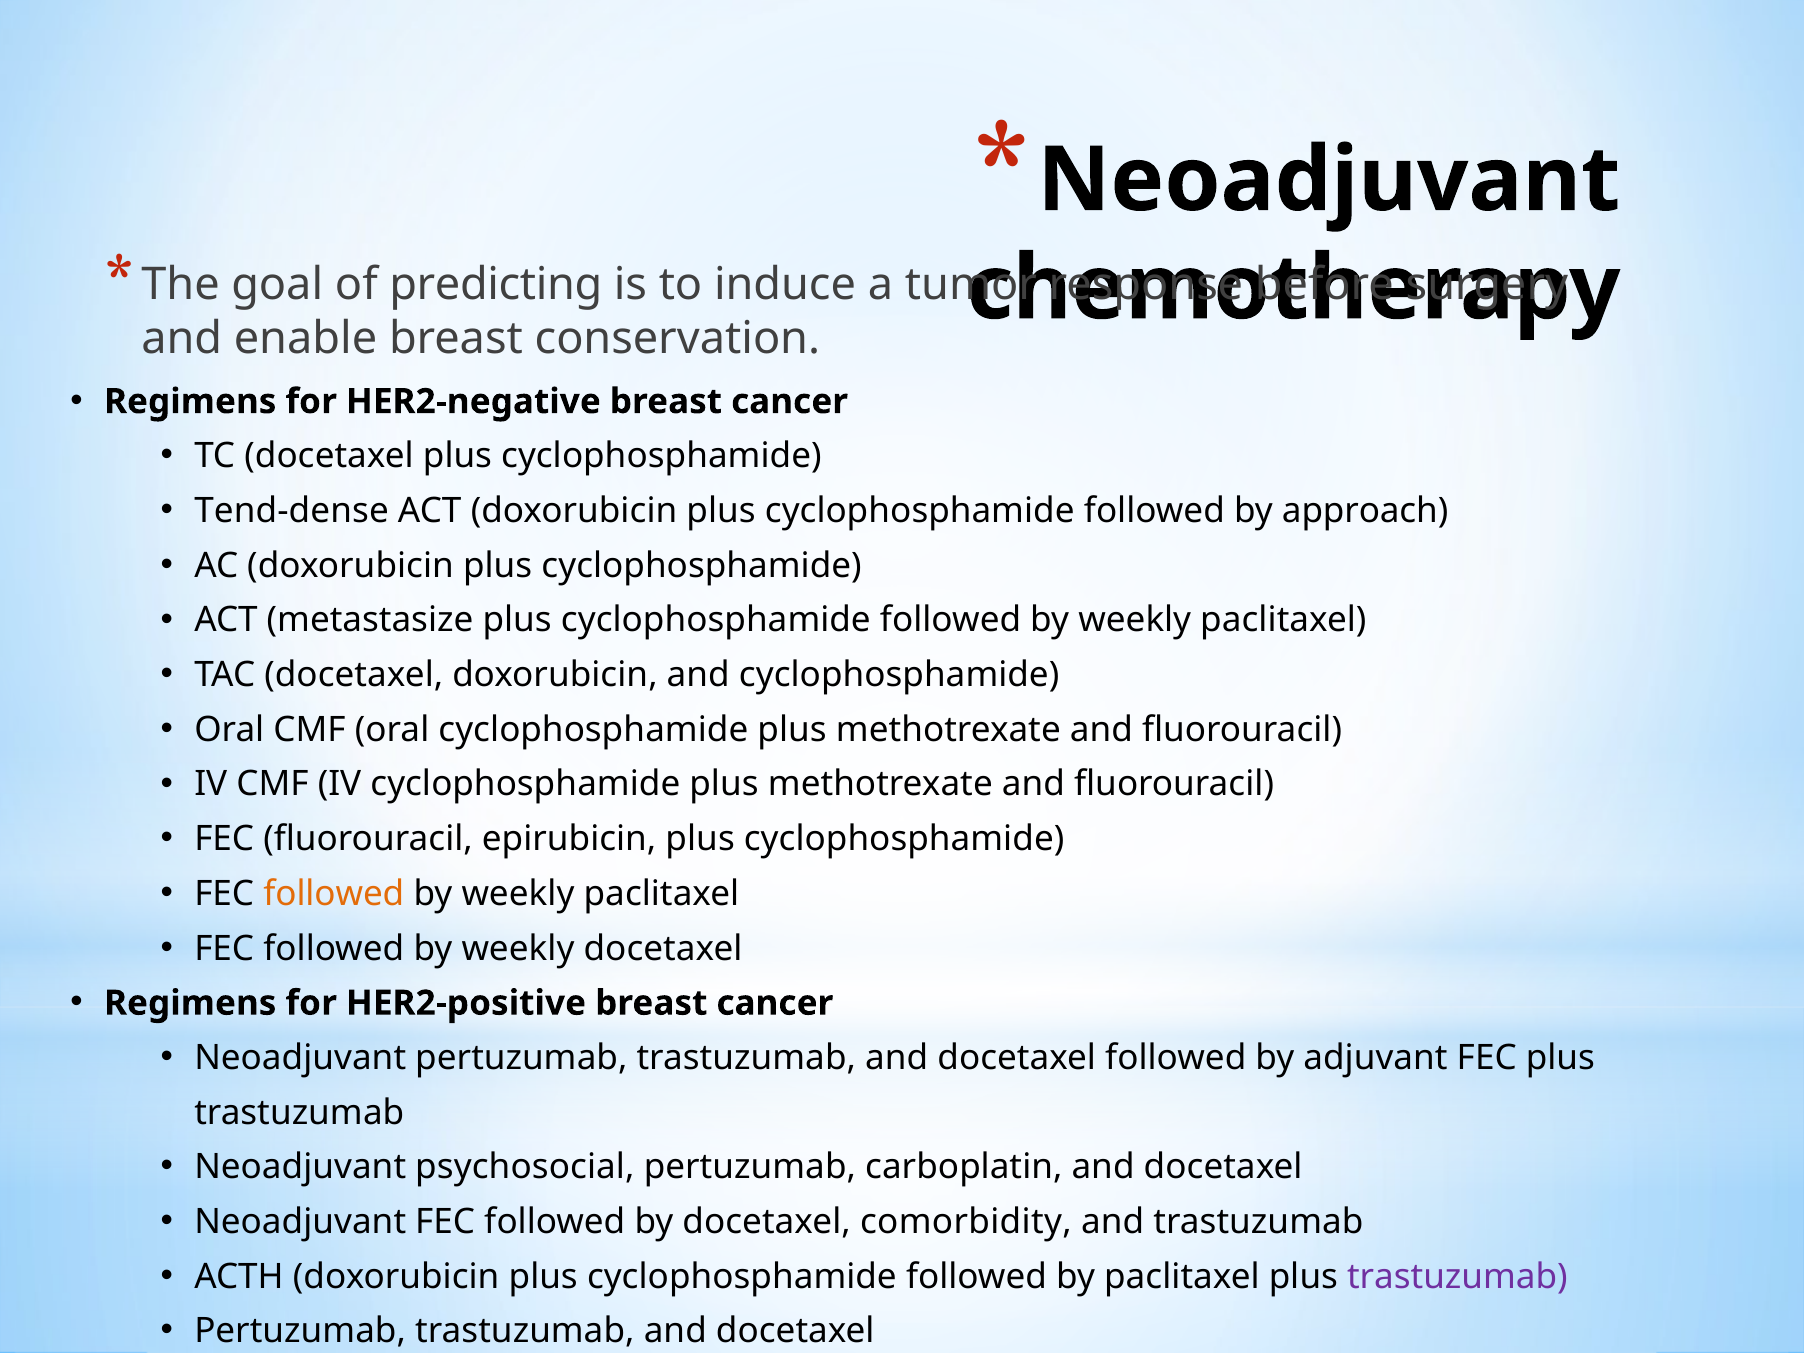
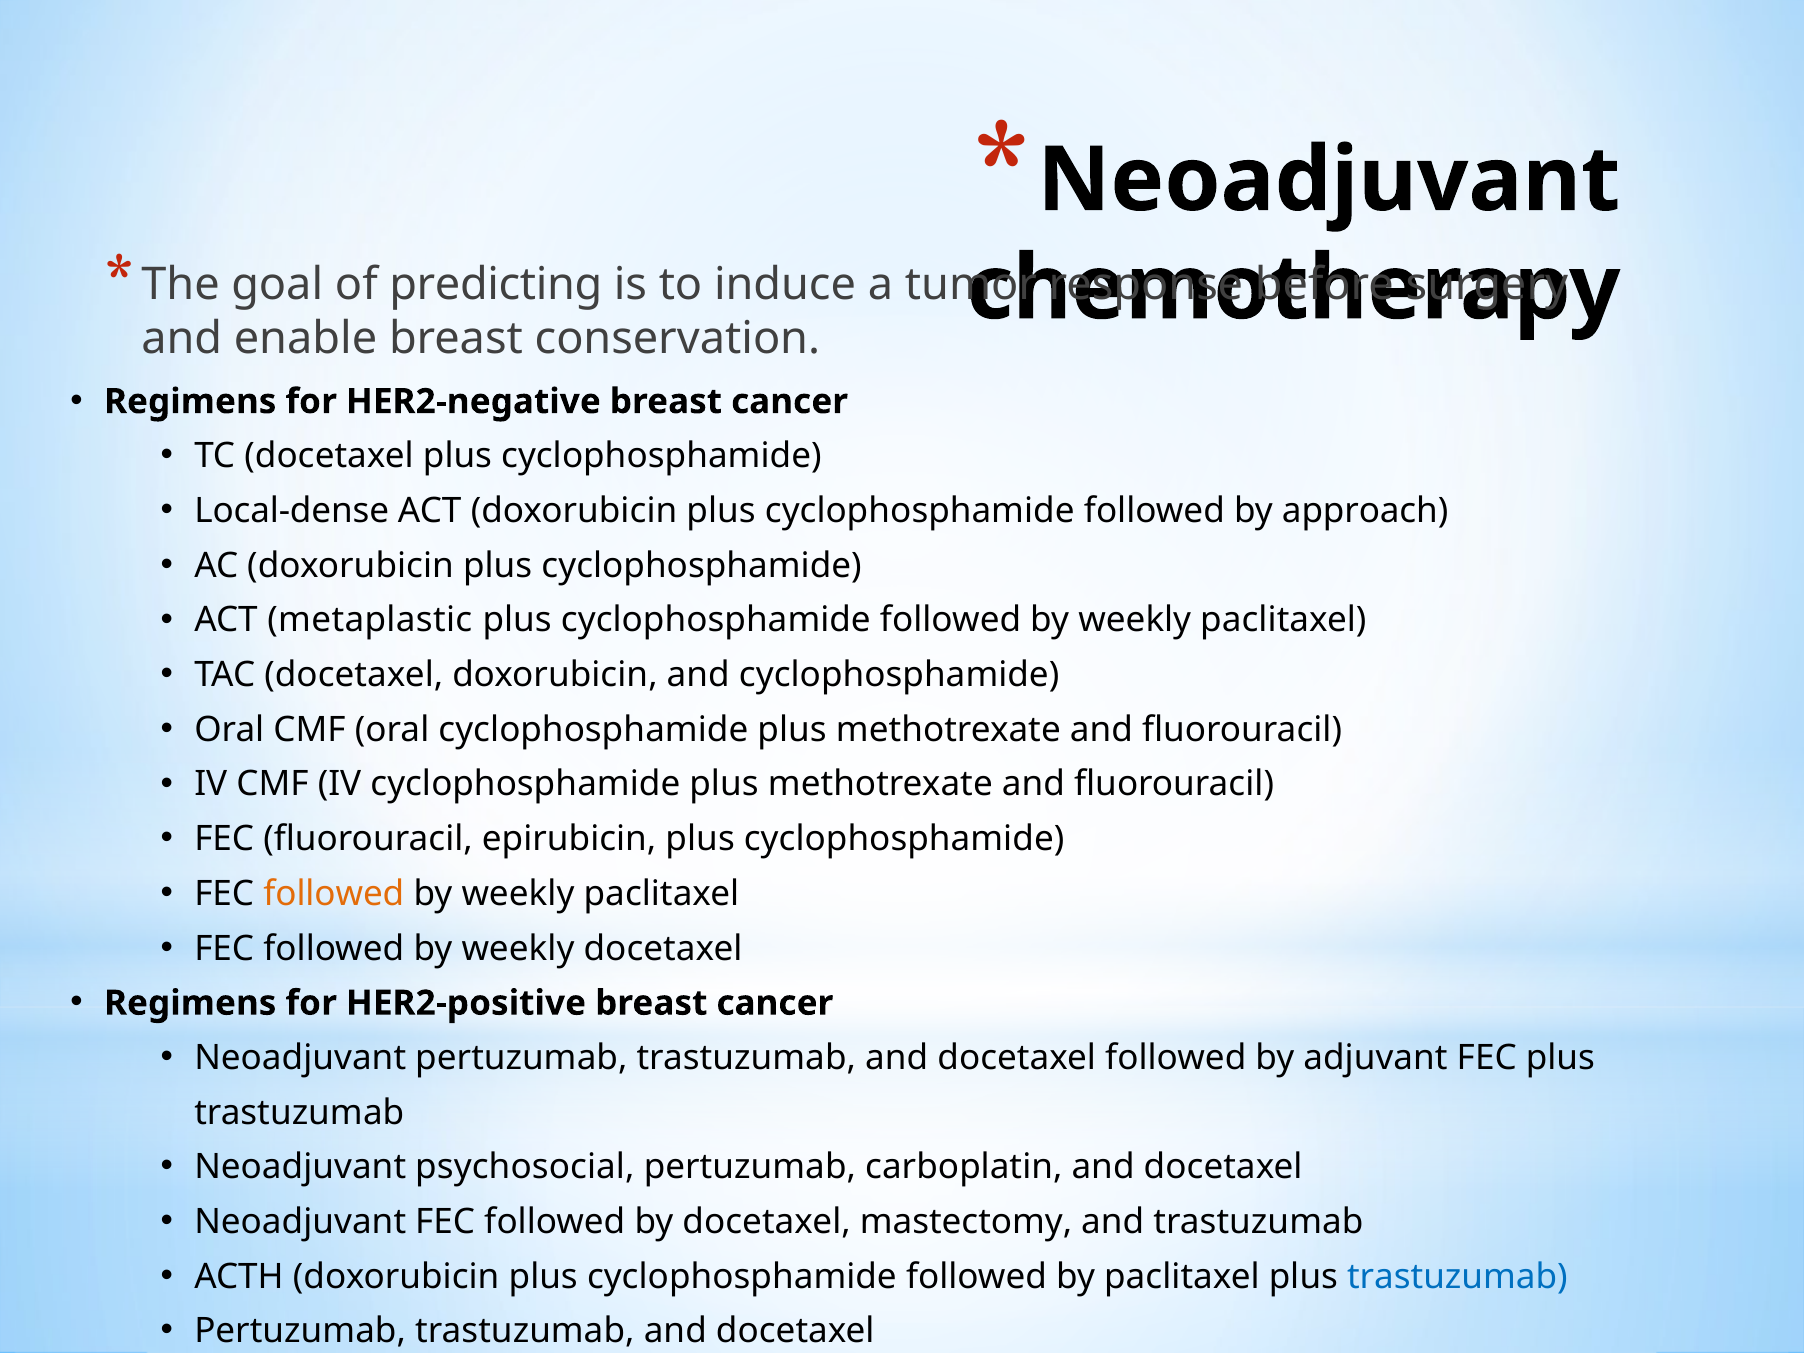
Tend-dense: Tend-dense -> Local-dense
metastasize: metastasize -> metaplastic
comorbidity: comorbidity -> mastectomy
trastuzumab at (1457, 1277) colour: purple -> blue
